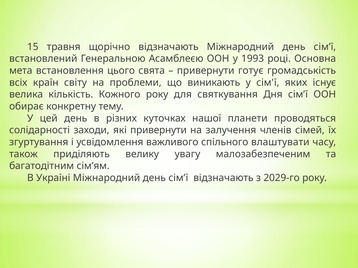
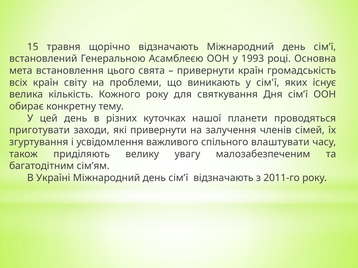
привернути готує: готує -> країн
солідарності: солідарності -> приготувати
2029-го: 2029-го -> 2011-го
